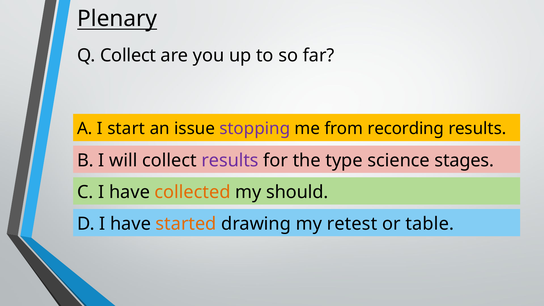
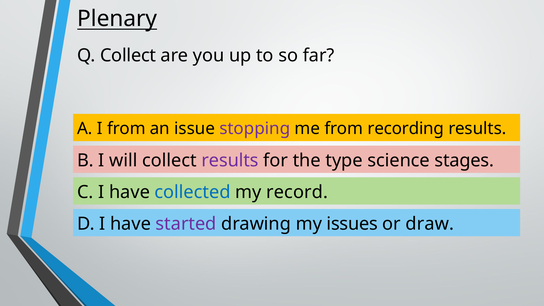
I start: start -> from
collected colour: orange -> blue
should: should -> record
started colour: orange -> purple
retest: retest -> issues
table: table -> draw
